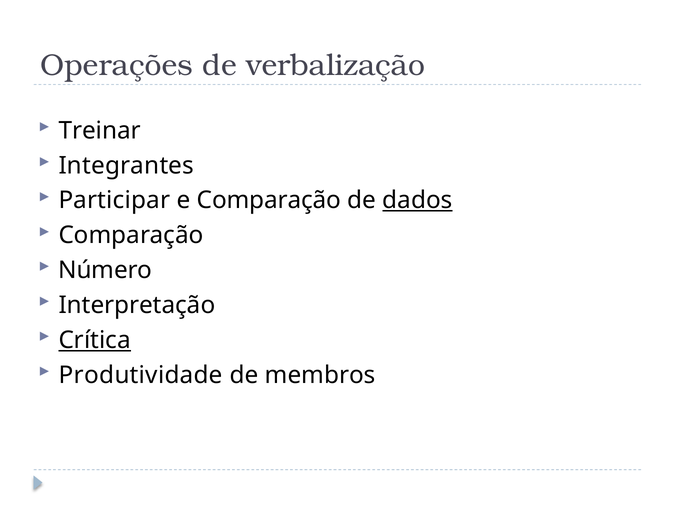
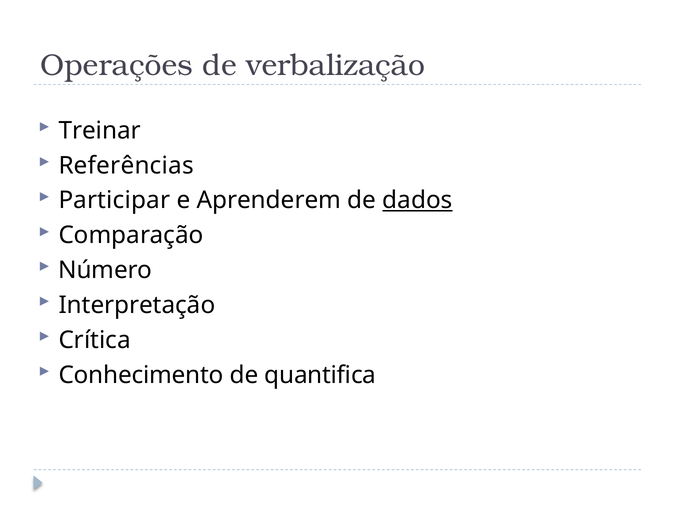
Integrantes: Integrantes -> Referências
e Comparação: Comparação -> Aprenderem
Crítica underline: present -> none
Produtividade: Produtividade -> Conhecimento
membros: membros -> quantifica
